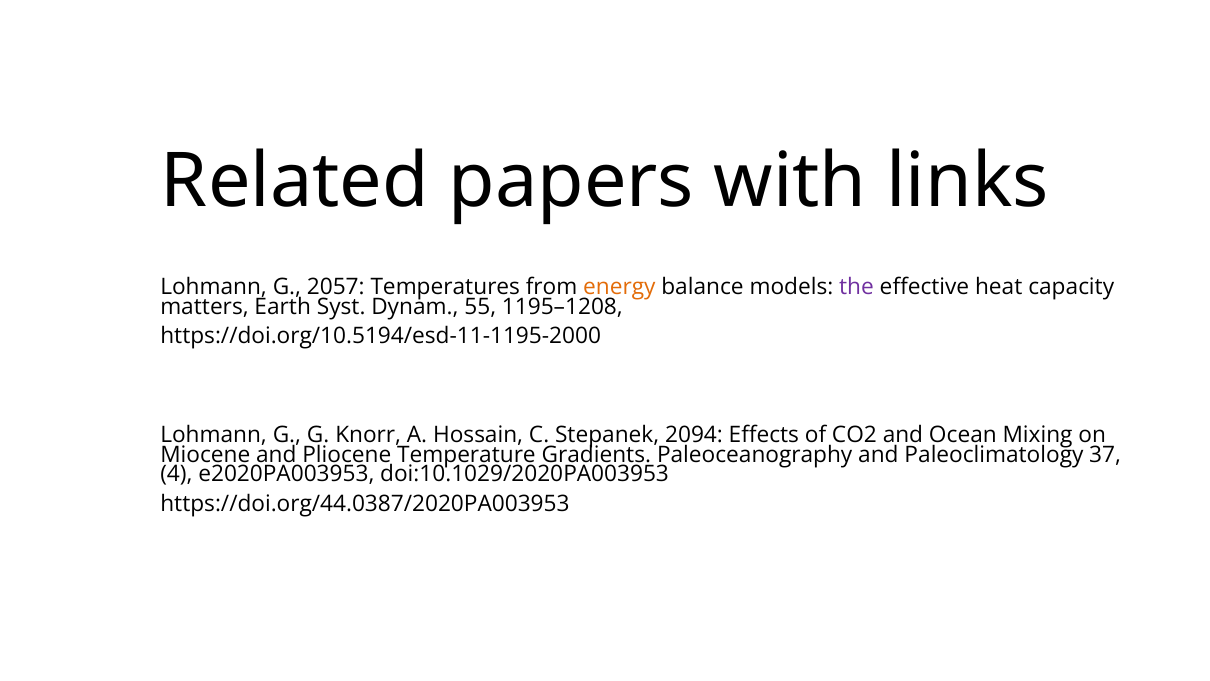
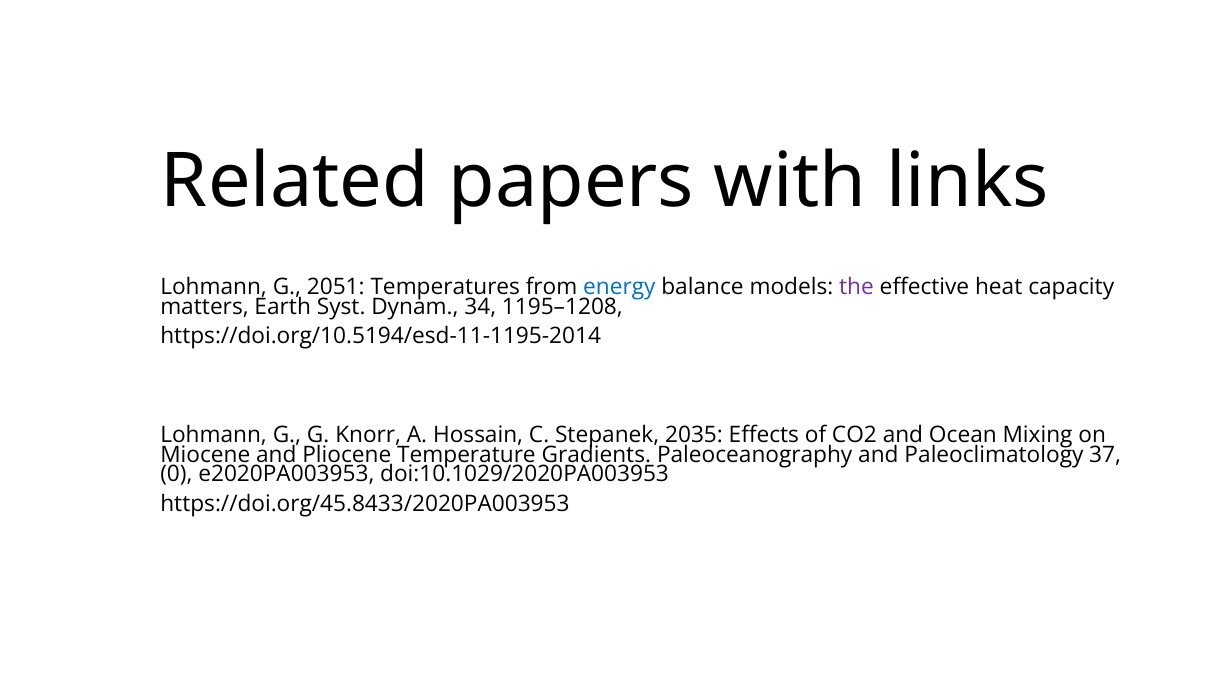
2057: 2057 -> 2051
energy colour: orange -> blue
55: 55 -> 34
https://doi.org/10.5194/esd-11-1195-2000: https://doi.org/10.5194/esd-11-1195-2000 -> https://doi.org/10.5194/esd-11-1195-2014
2094: 2094 -> 2035
4: 4 -> 0
https://doi.org/44.0387/2020PA003953: https://doi.org/44.0387/2020PA003953 -> https://doi.org/45.8433/2020PA003953
